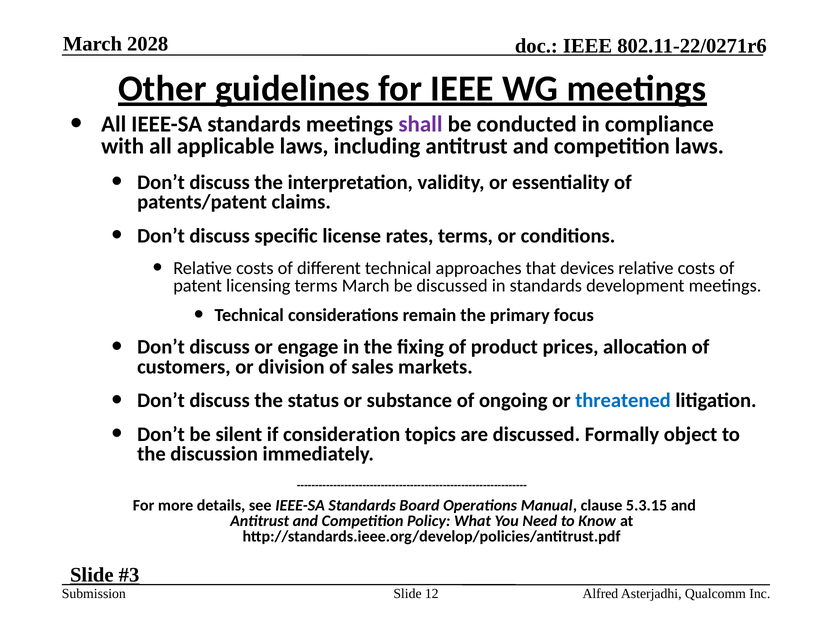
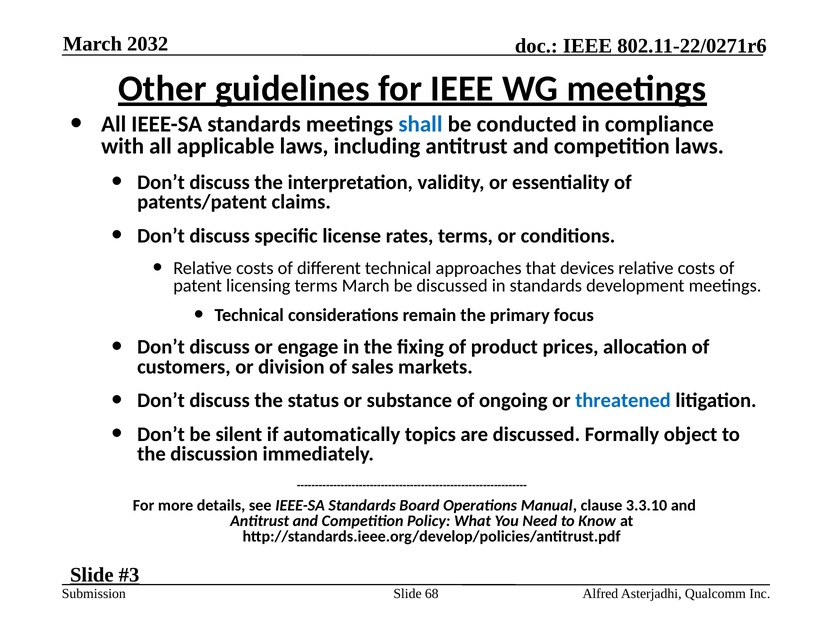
2028: 2028 -> 2032
shall colour: purple -> blue
consideration: consideration -> automatically
5.3.15: 5.3.15 -> 3.3.10
12: 12 -> 68
